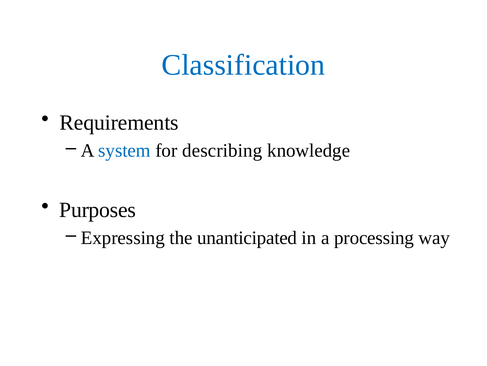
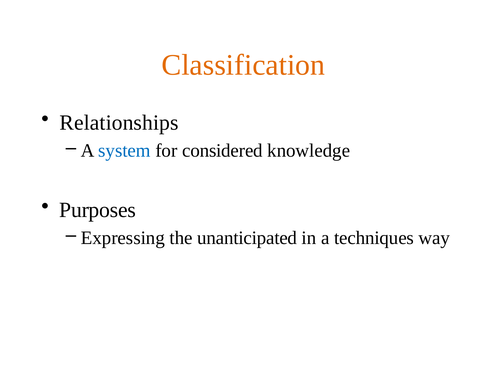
Classification colour: blue -> orange
Requirements: Requirements -> Relationships
describing: describing -> considered
processing: processing -> techniques
